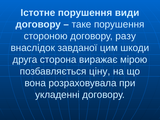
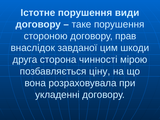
разу: разу -> прав
виражає: виражає -> чинності
